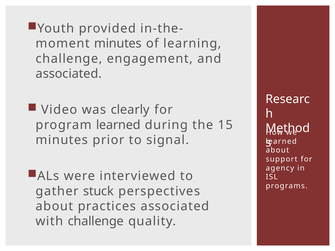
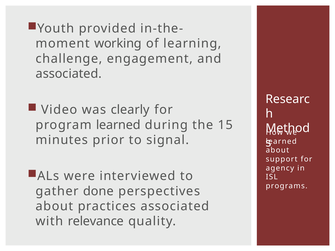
minutes at (118, 44): minutes -> working
stuck: stuck -> done
with challenge: challenge -> relevance
